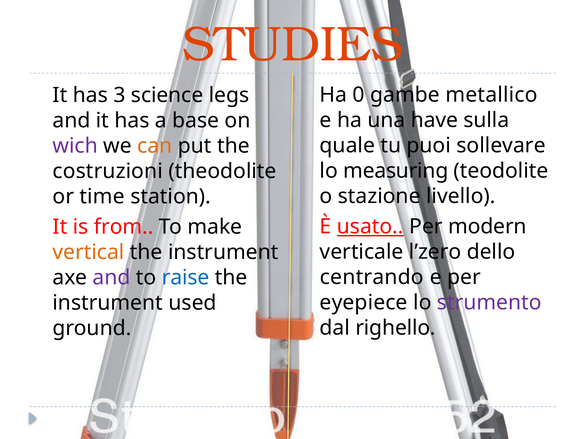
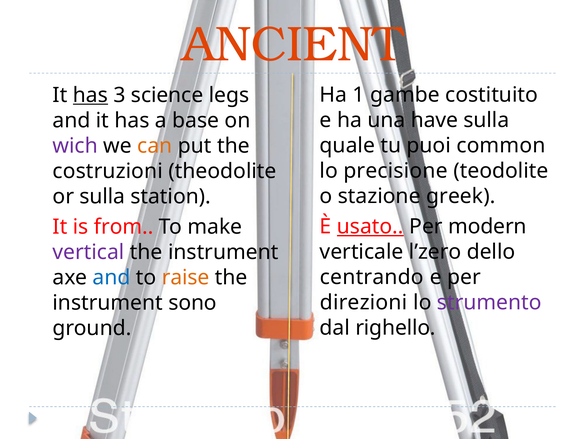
STUDIES: STUDIES -> ANCIENT
0: 0 -> 1
metallico: metallico -> costituito
has at (90, 95) underline: none -> present
sollevare: sollevare -> common
measuring: measuring -> precisione
livello: livello -> greek
or time: time -> sulla
vertical colour: orange -> purple
and at (111, 277) colour: purple -> blue
raise colour: blue -> orange
eyepiece: eyepiece -> direzioni
used: used -> sono
